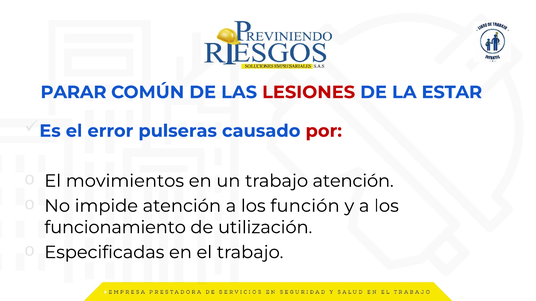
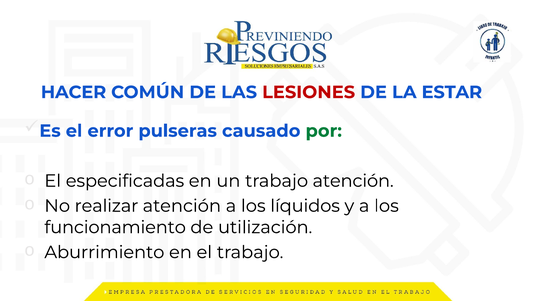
PARAR: PARAR -> HACER
por colour: red -> green
movimientos: movimientos -> especificadas
impide: impide -> realizar
función: función -> líquidos
Especificadas: Especificadas -> Aburrimiento
